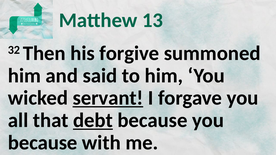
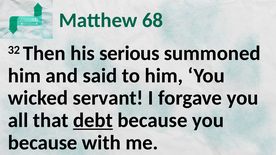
13: 13 -> 68
forgive: forgive -> serious
servant underline: present -> none
